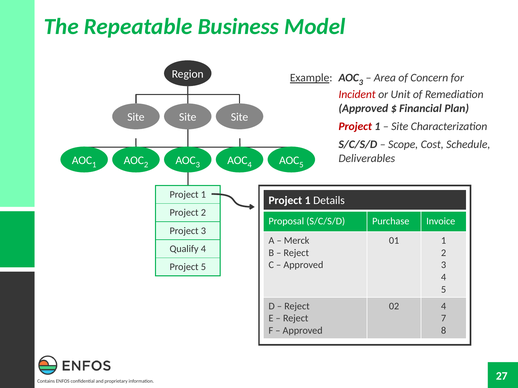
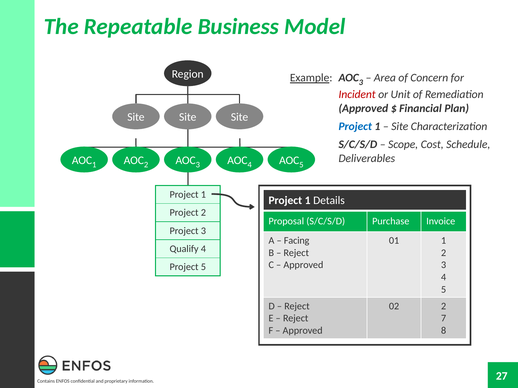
Project at (355, 127) colour: red -> blue
Merck: Merck -> Facing
02 4: 4 -> 2
